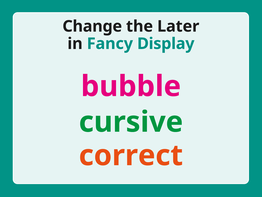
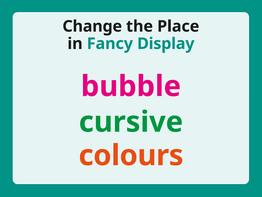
Later: Later -> Place
correct: correct -> colours
